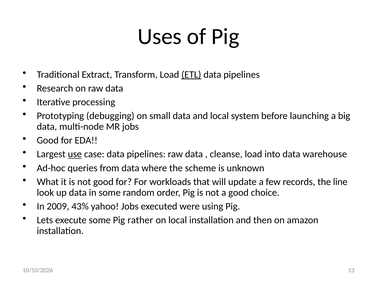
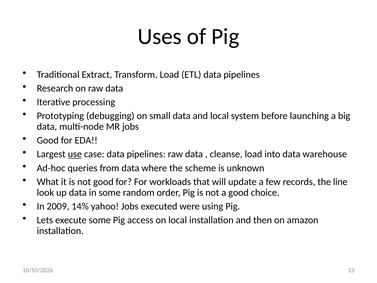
ETL underline: present -> none
43%: 43% -> 14%
rather: rather -> access
